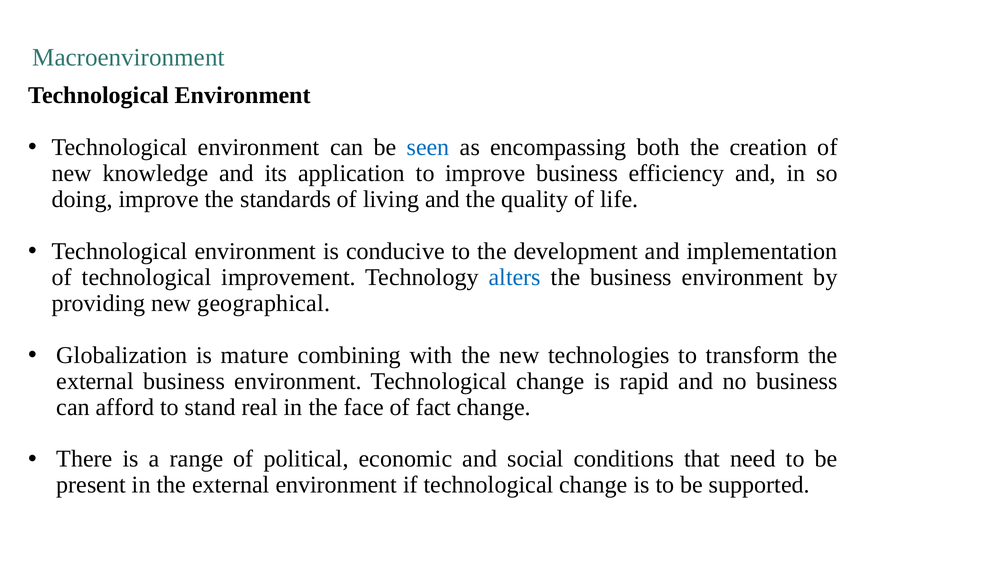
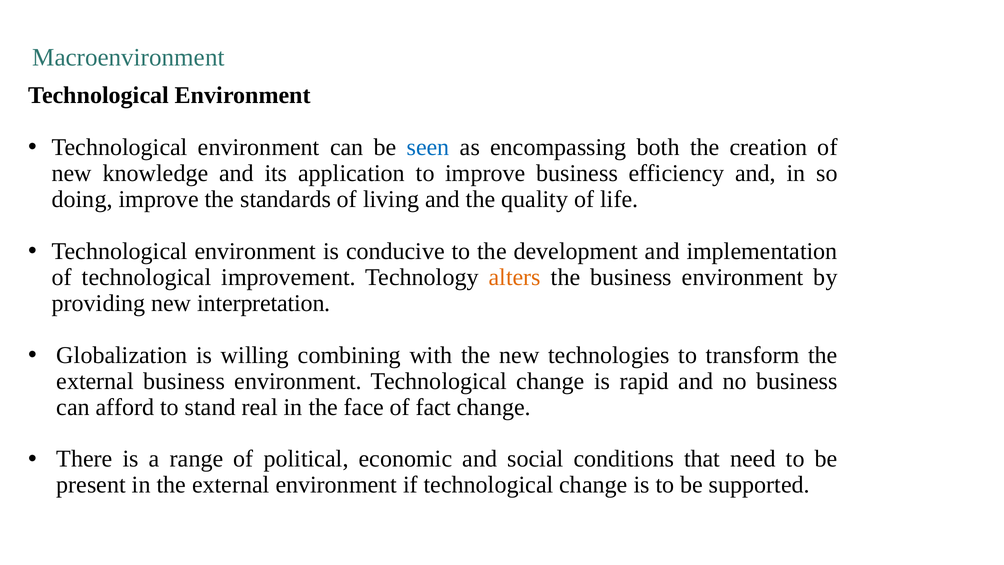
alters colour: blue -> orange
geographical: geographical -> interpretation
mature: mature -> willing
